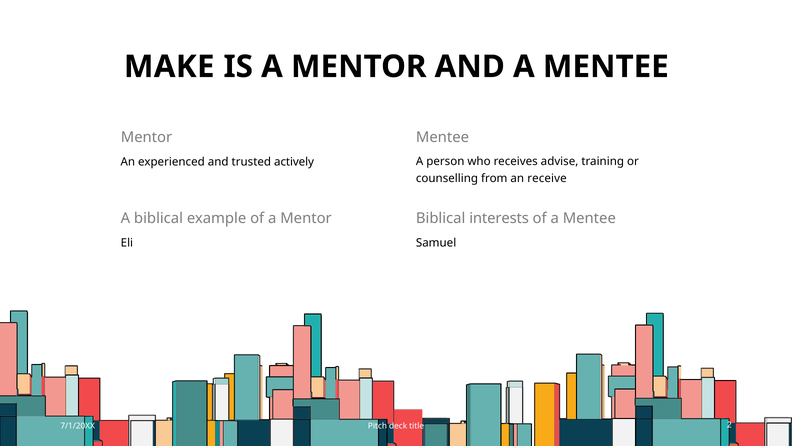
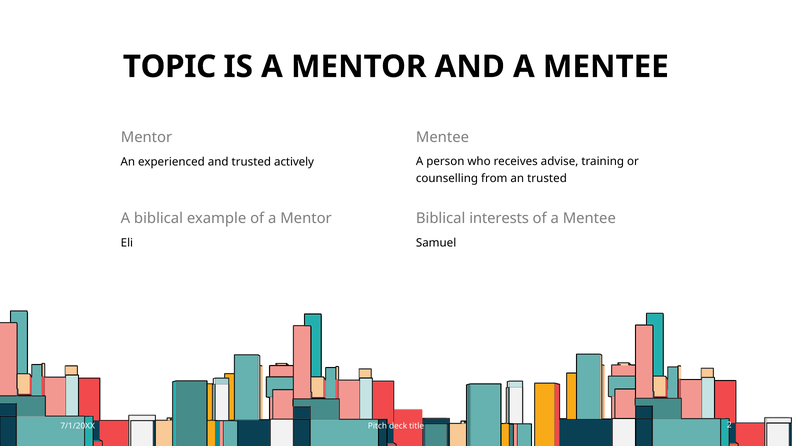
MAKE: MAKE -> TOPIC
an receive: receive -> trusted
